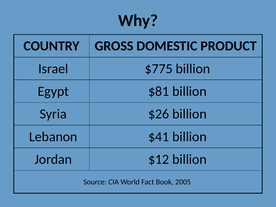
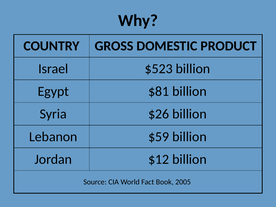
$775: $775 -> $523
$41: $41 -> $59
